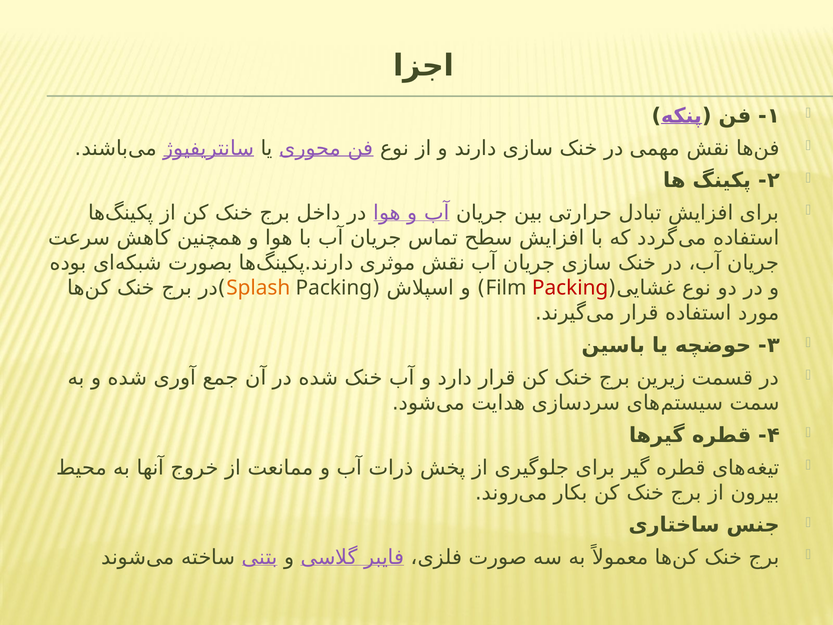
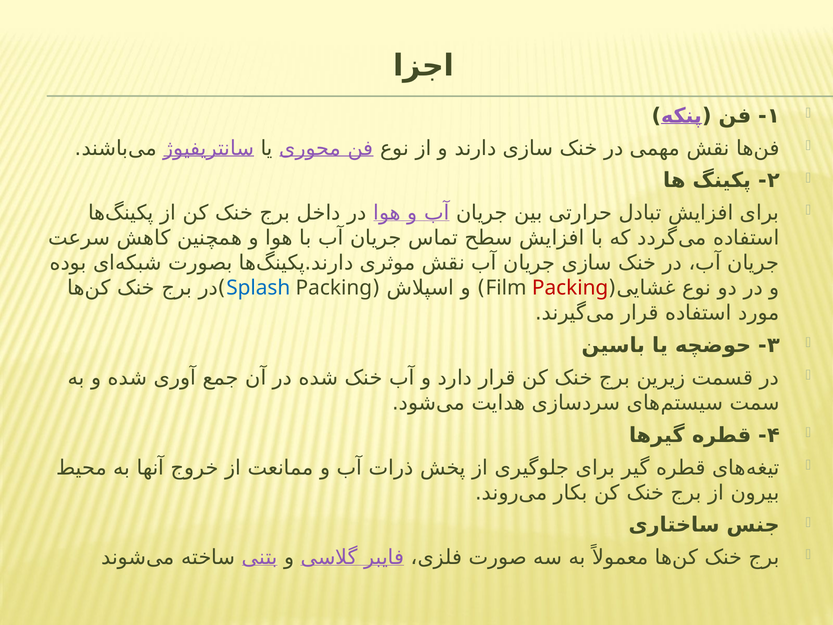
Splash colour: orange -> blue
